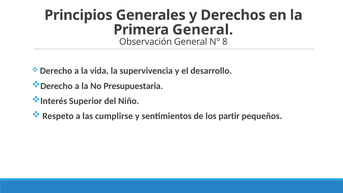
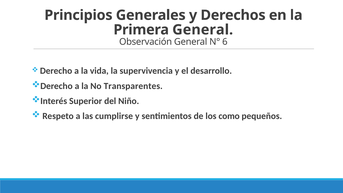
8: 8 -> 6
Presupuestaria: Presupuestaria -> Transparentes
partir: partir -> como
